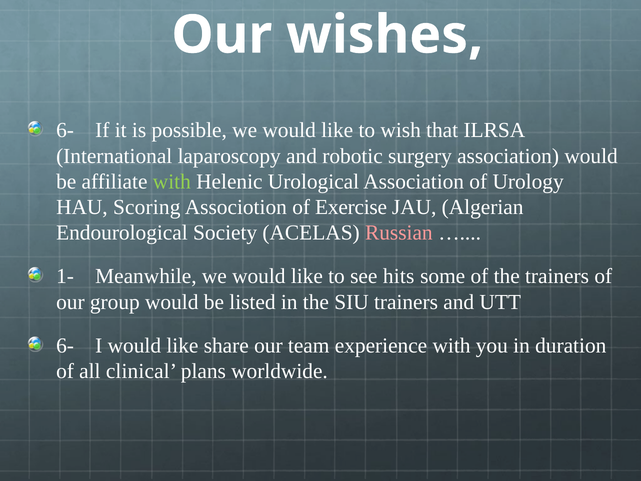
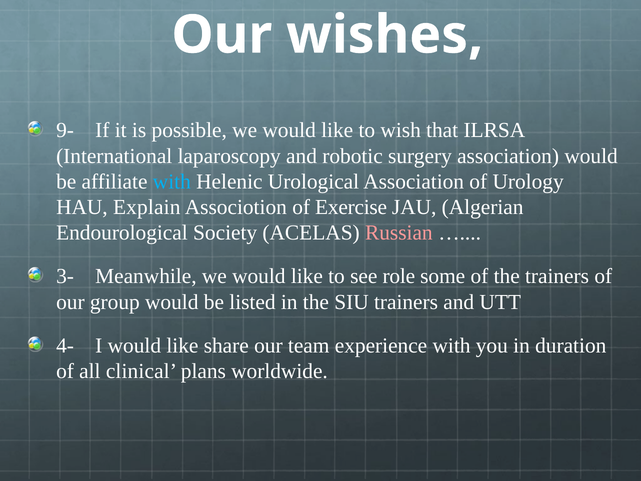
6- at (65, 130): 6- -> 9-
with at (172, 182) colour: light green -> light blue
Scoring: Scoring -> Explain
1-: 1- -> 3-
hits: hits -> role
6- at (65, 345): 6- -> 4-
